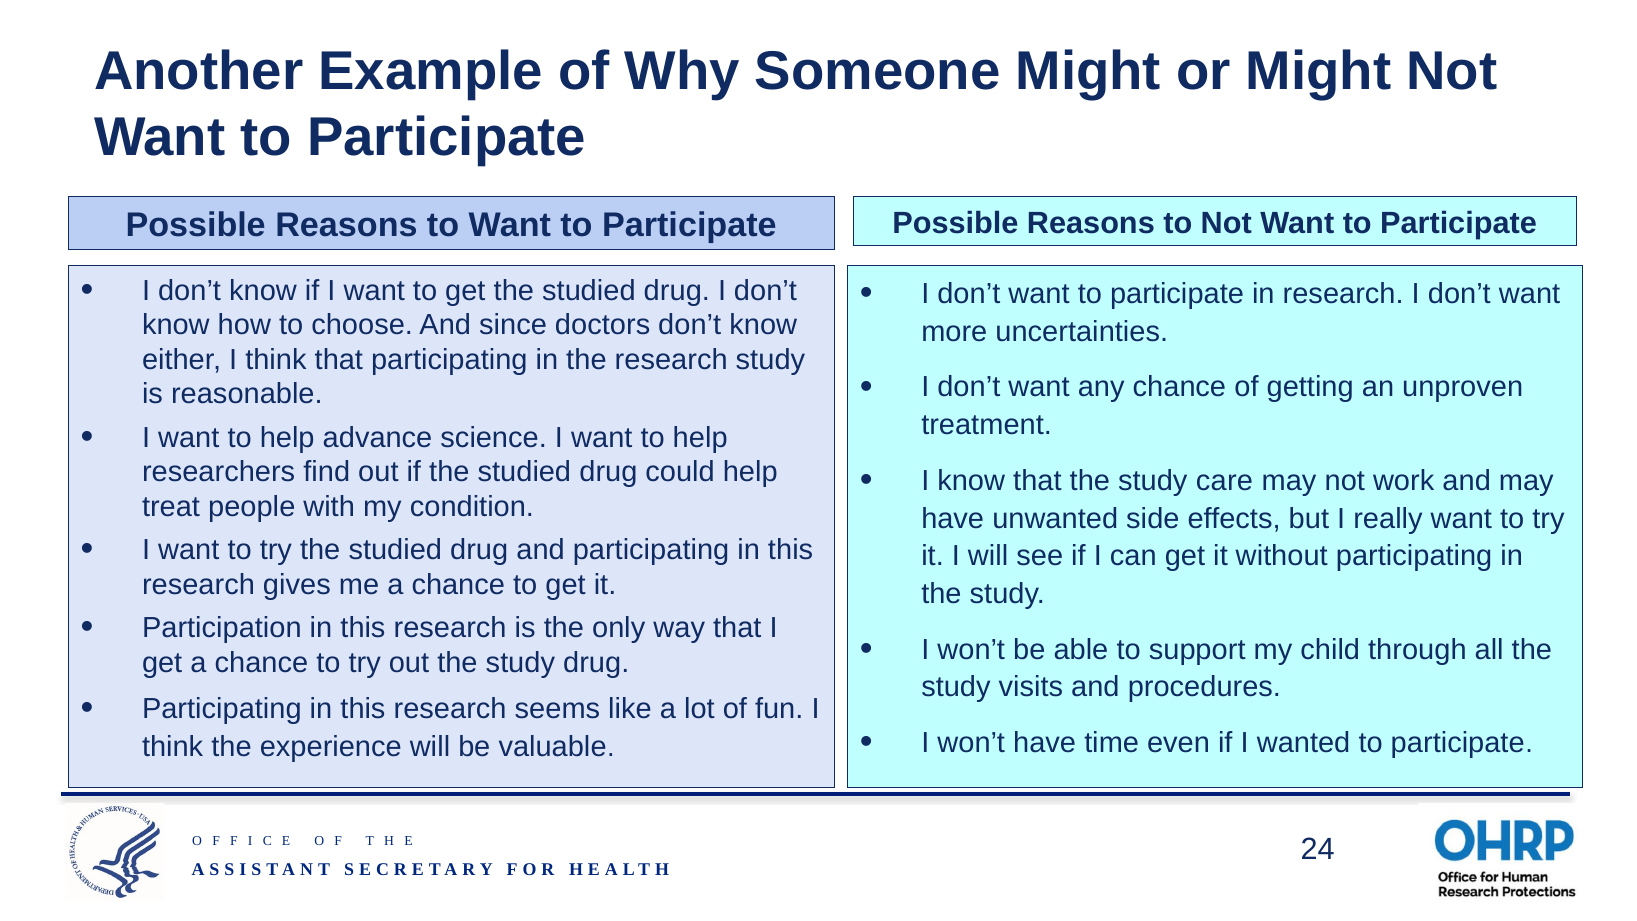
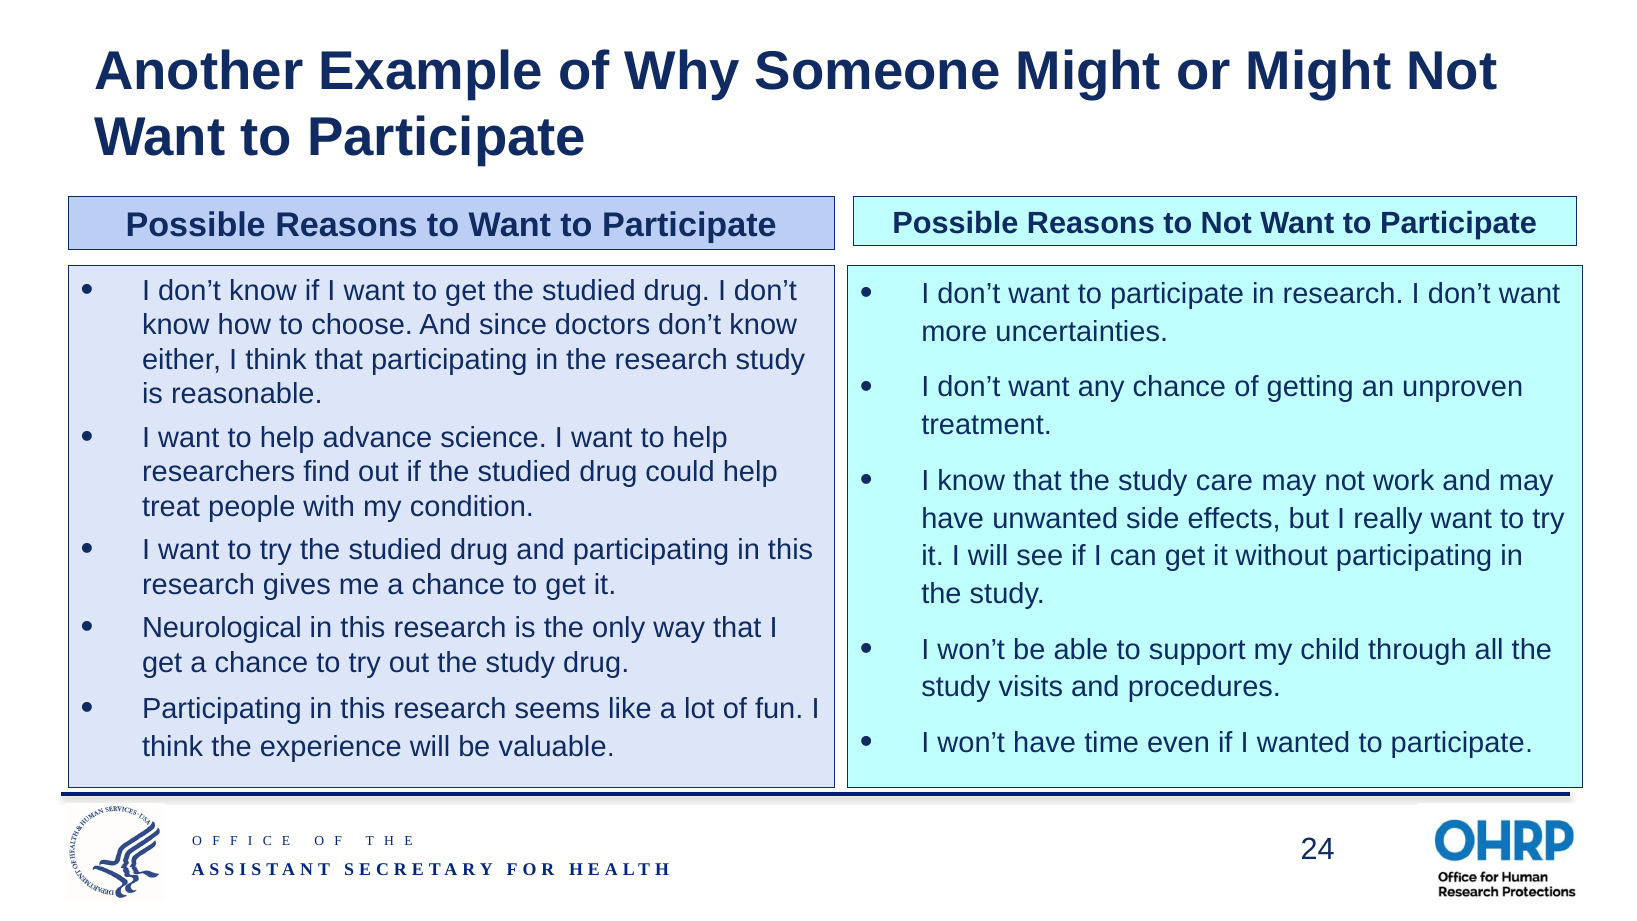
Participation: Participation -> Neurological
